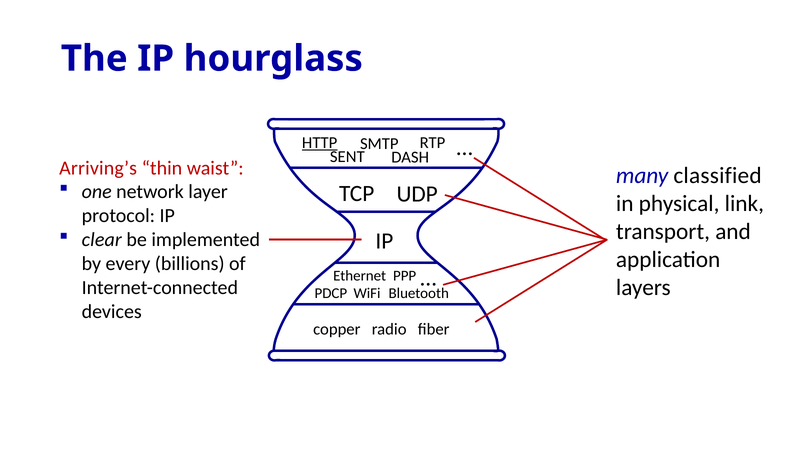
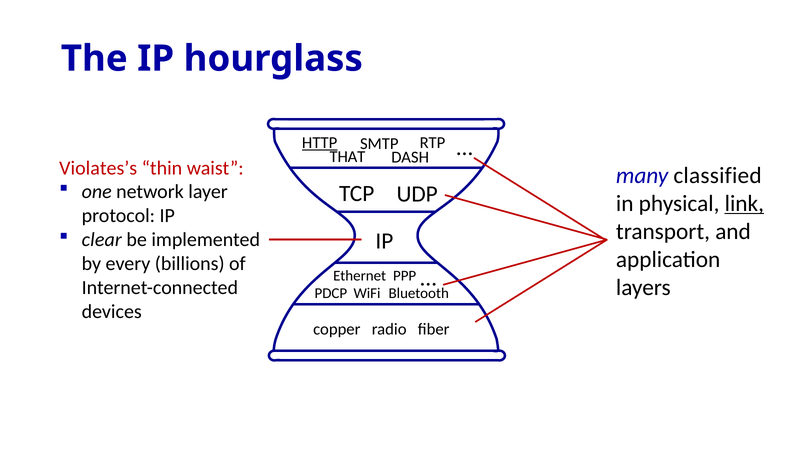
SENT: SENT -> THAT
Arriving’s: Arriving’s -> Violates’s
link underline: none -> present
